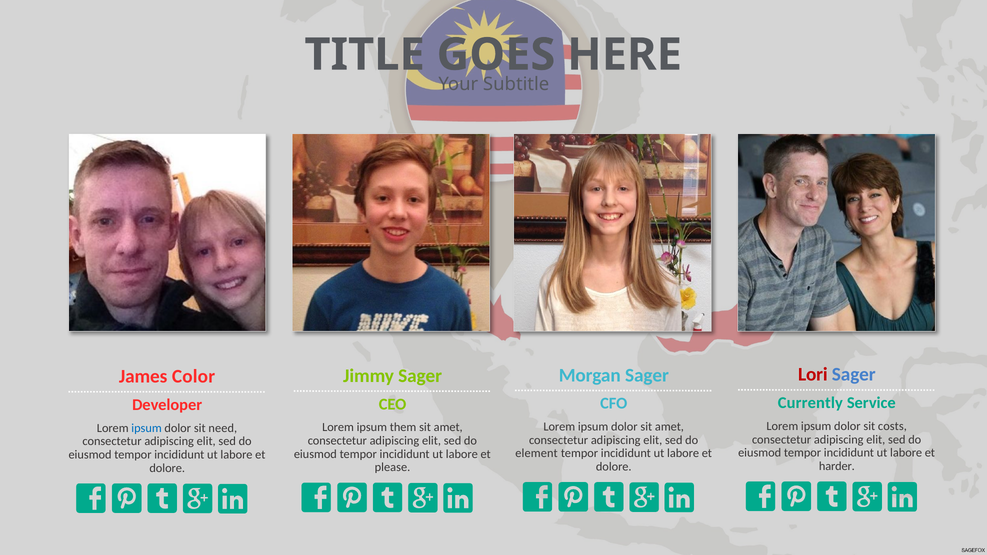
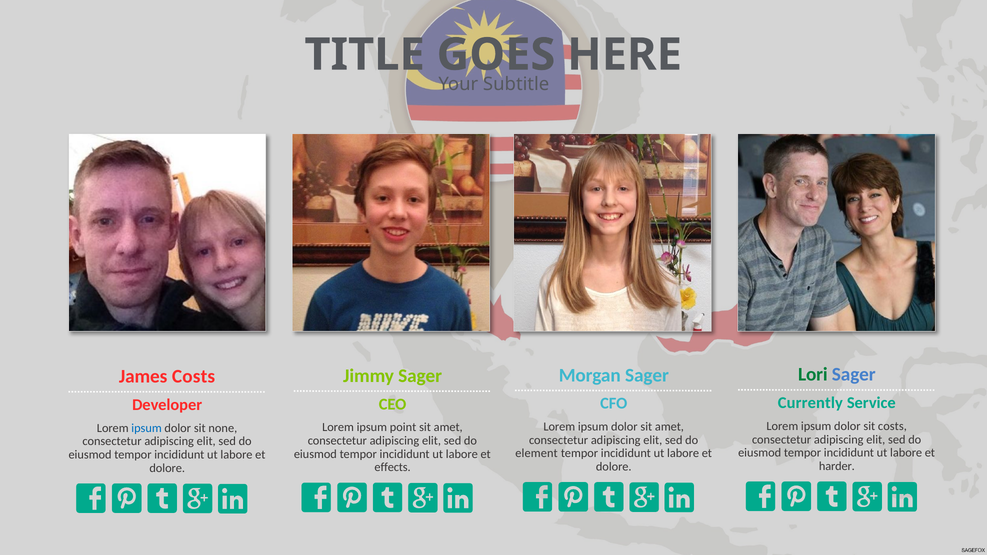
Lori colour: red -> green
James Color: Color -> Costs
them: them -> point
need: need -> none
please: please -> effects
